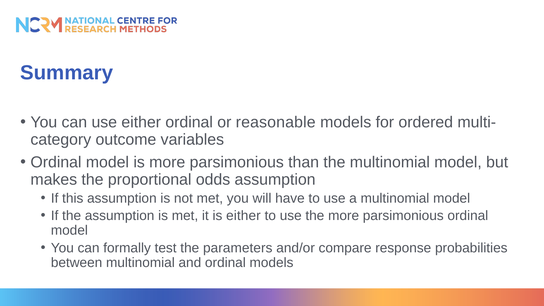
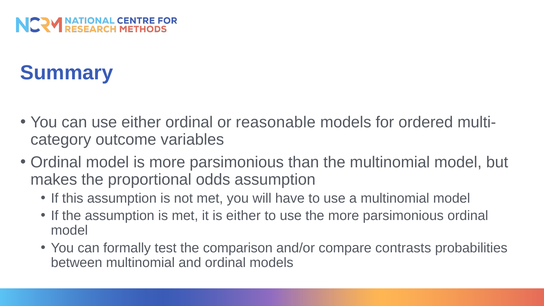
parameters: parameters -> comparison
response: response -> contrasts
